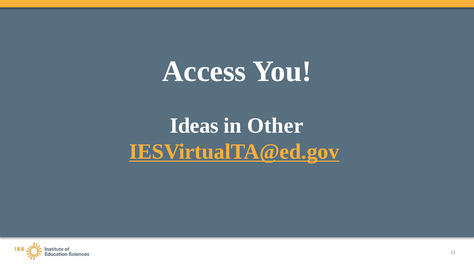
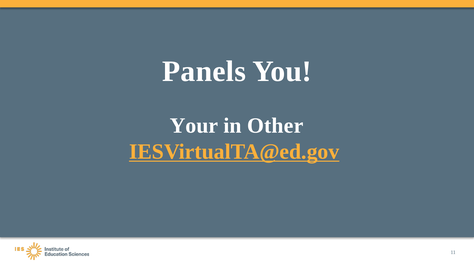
Access: Access -> Panels
Ideas: Ideas -> Your
